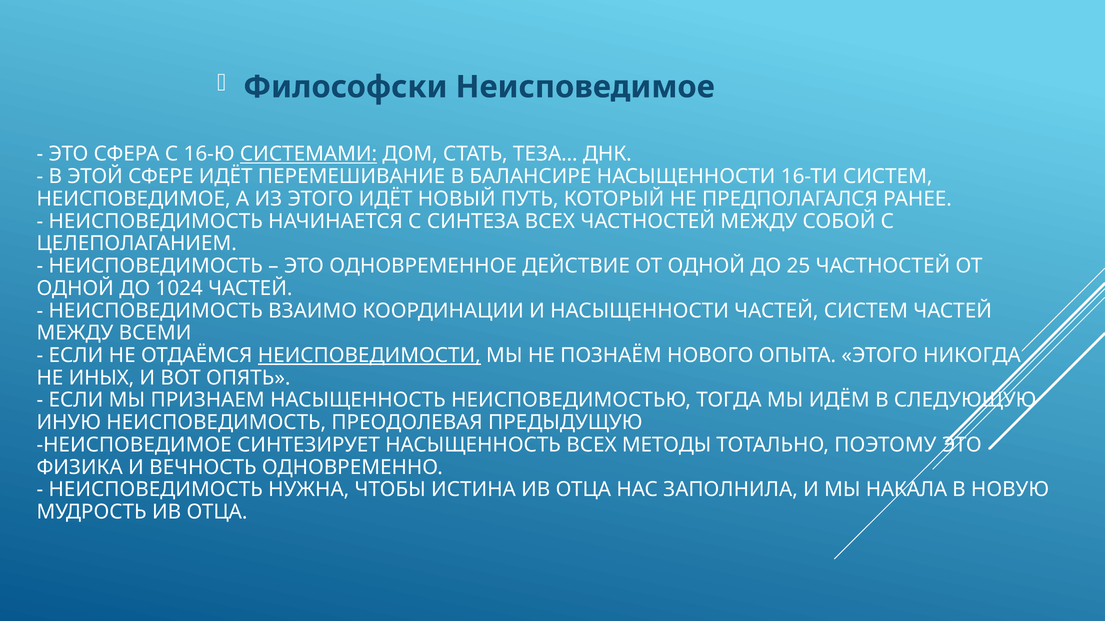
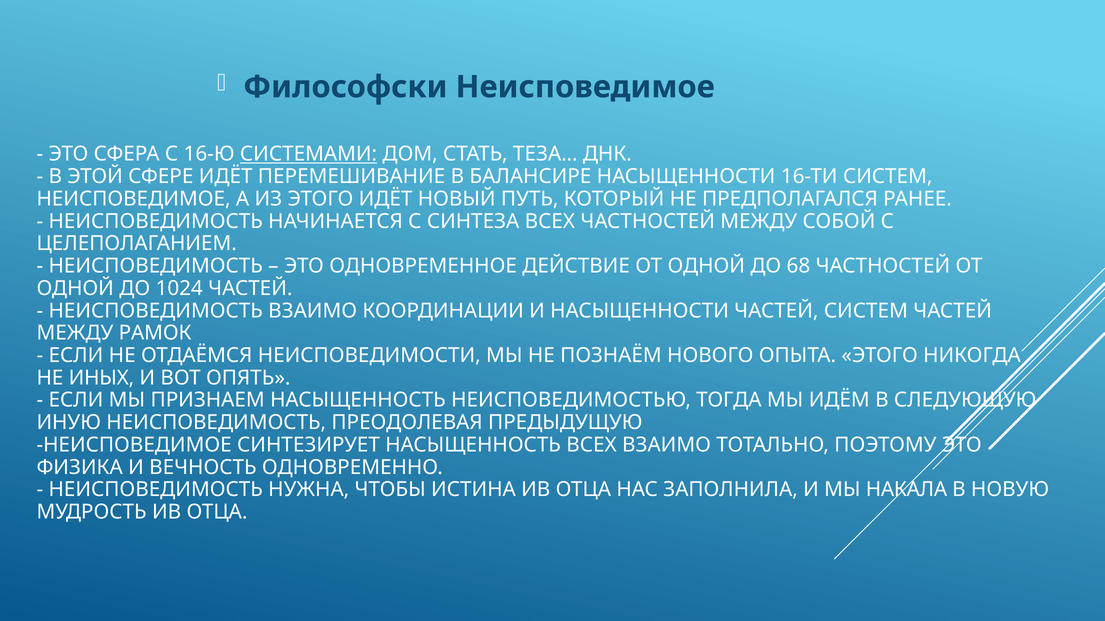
25: 25 -> 68
ВСЕМИ: ВСЕМИ -> РАМОК
НЕИСПОВЕДИМОСТИ underline: present -> none
ВСЕХ МЕТОДЫ: МЕТОДЫ -> ВЗАИМО
